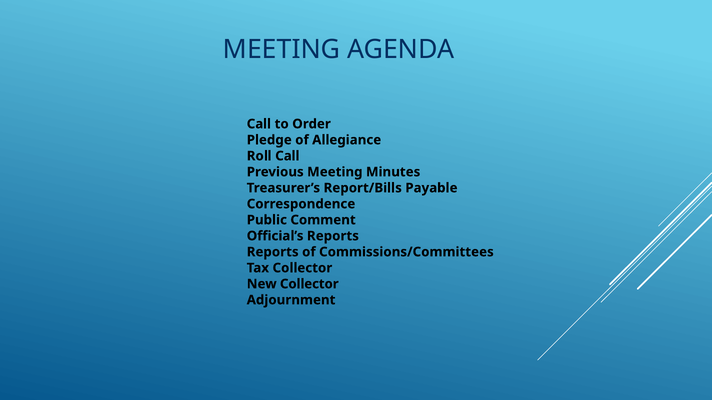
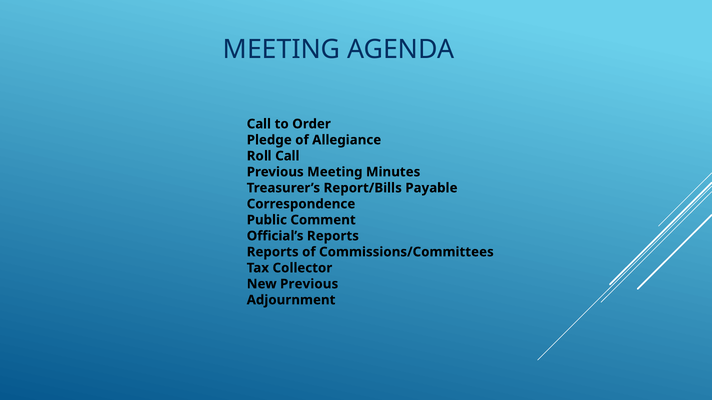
New Collector: Collector -> Previous
